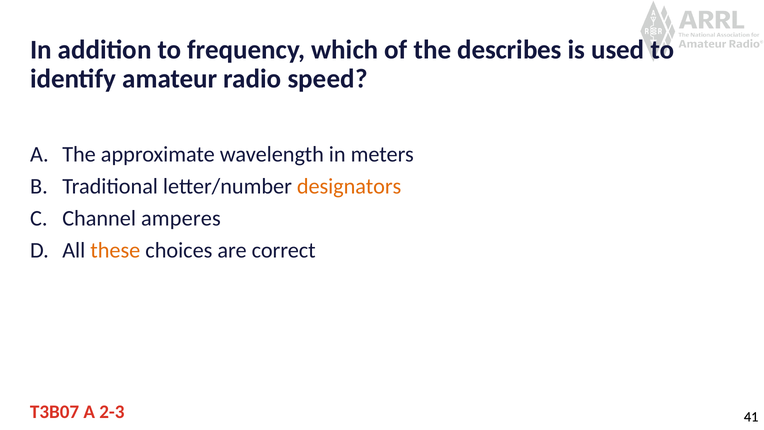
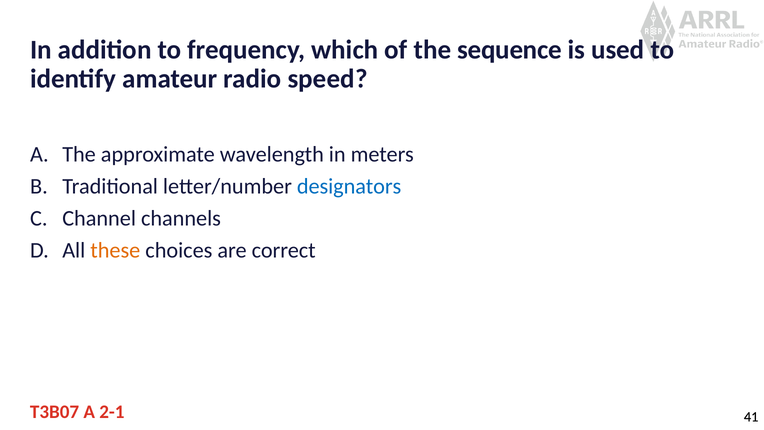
describes: describes -> sequence
designators colour: orange -> blue
amperes: amperes -> channels
2-3: 2-3 -> 2-1
